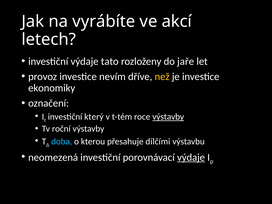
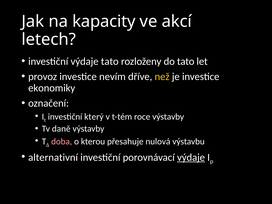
vyrábíte: vyrábíte -> kapacity
do jaře: jaře -> tato
výstavby at (168, 117) underline: present -> none
roční: roční -> daně
doba colour: light blue -> pink
dílčími: dílčími -> nulová
neomezená: neomezená -> alternativní
